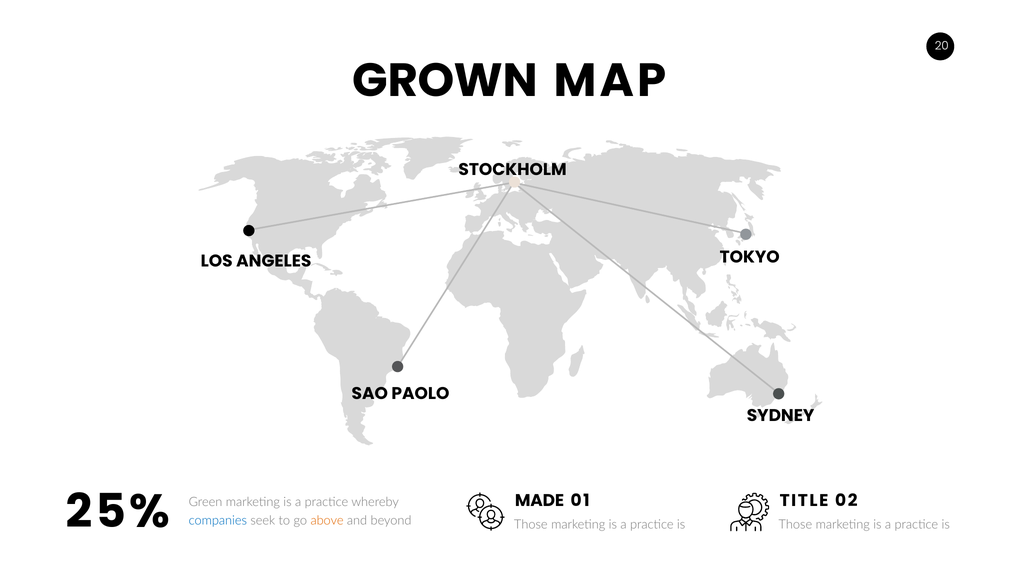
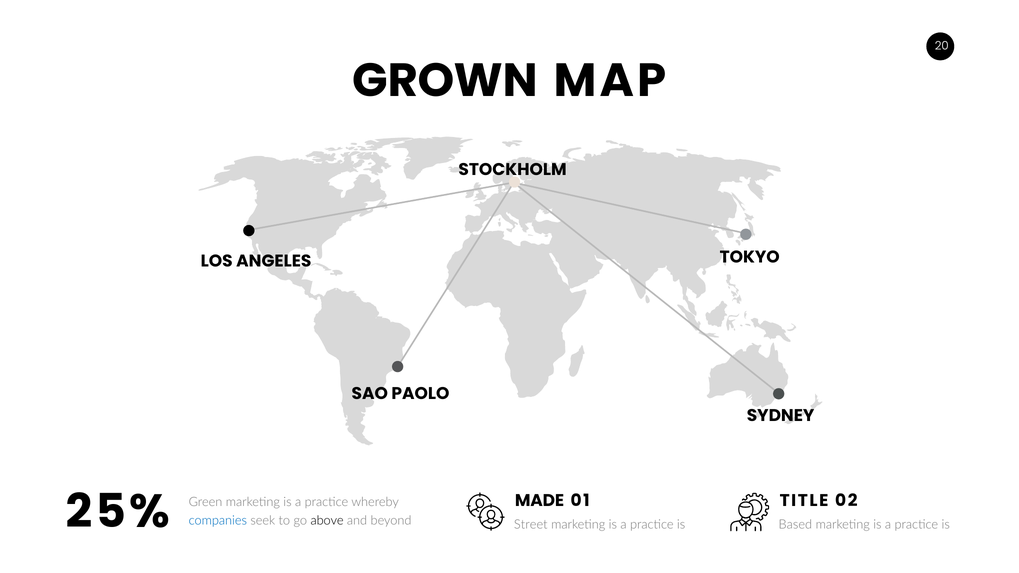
above colour: orange -> black
Those at (531, 525): Those -> Street
Those at (795, 525): Those -> Based
